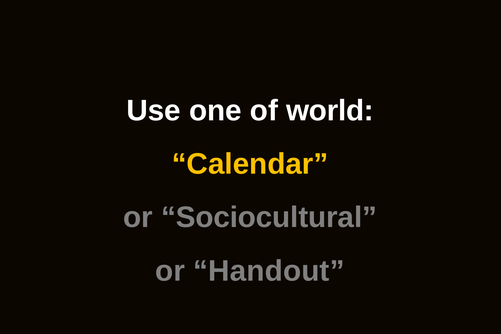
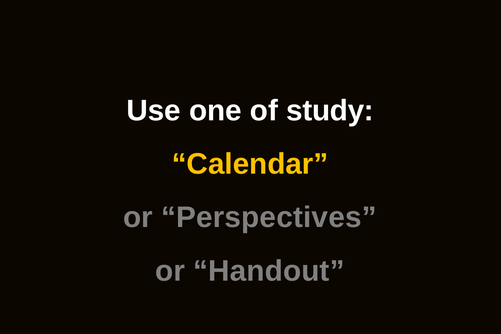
world: world -> study
Sociocultural: Sociocultural -> Perspectives
